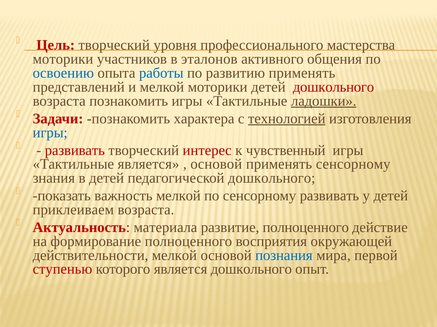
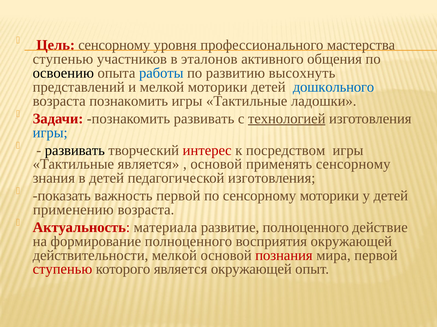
Цель творческий: творческий -> сенсорному
моторики at (63, 59): моторики -> ступенью
освоению colour: blue -> black
развитию применять: применять -> высохнуть
дошкольного at (334, 87) colour: red -> blue
ладошки underline: present -> none
познакомить характера: характера -> развивать
развивать at (75, 151) colour: red -> black
чувственный: чувственный -> посредством
педагогической дошкольного: дошкольного -> изготовления
важность мелкой: мелкой -> первой
сенсорному развивать: развивать -> моторики
приклеиваем: приклеиваем -> применению
познания colour: blue -> red
является дошкольного: дошкольного -> окружающей
